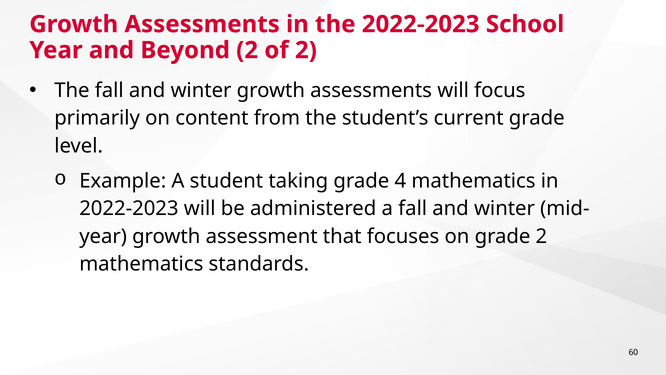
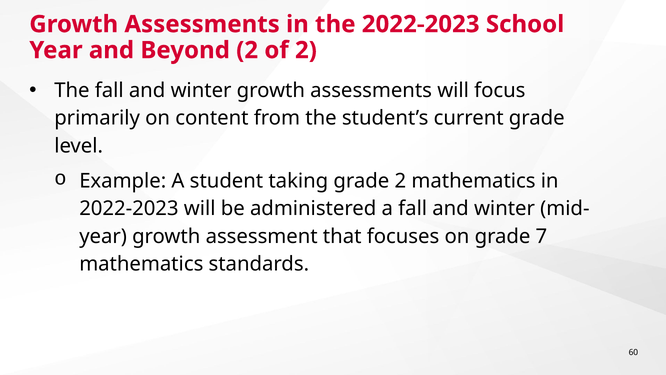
grade 4: 4 -> 2
grade 2: 2 -> 7
